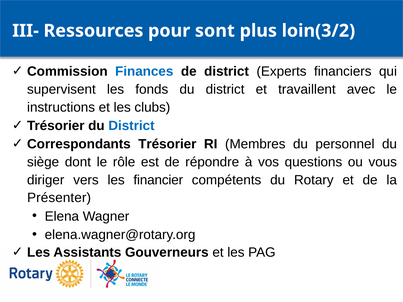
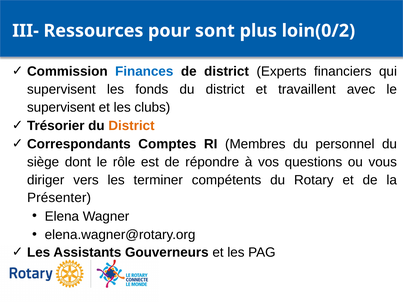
loin(3/2: loin(3/2 -> loin(0/2
instructions at (61, 107): instructions -> supervisent
District at (131, 126) colour: blue -> orange
Correspondants Trésorier: Trésorier -> Comptes
financier: financier -> terminer
